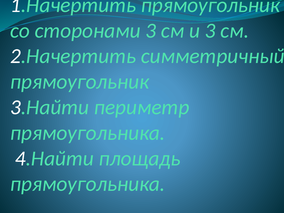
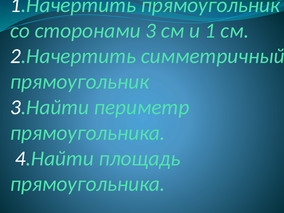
и 3: 3 -> 1
